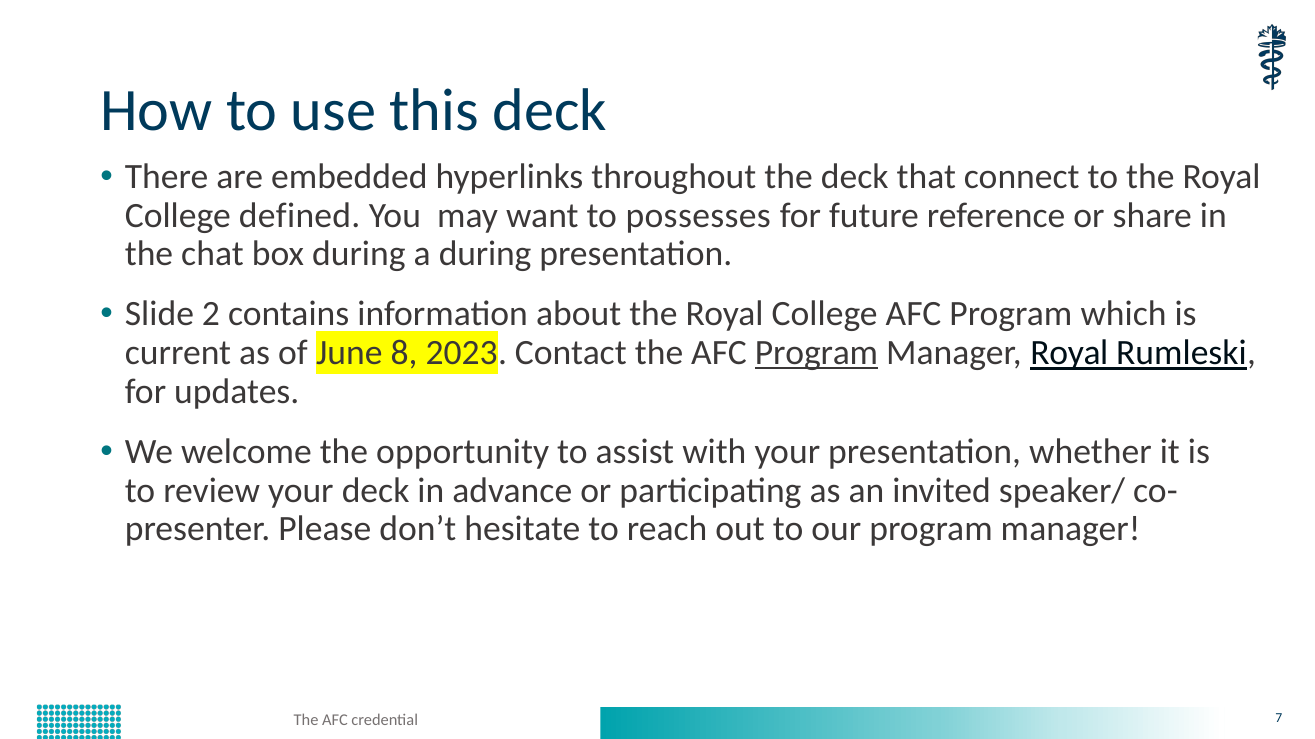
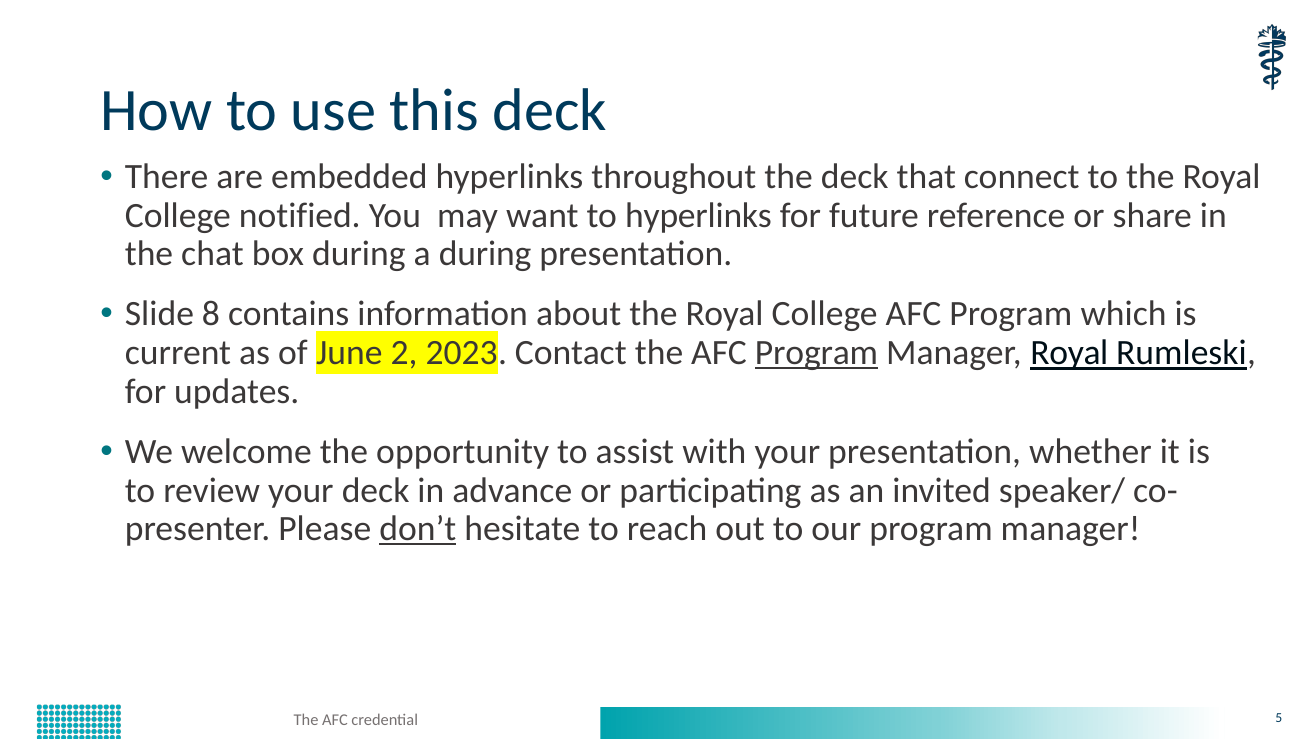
defined: defined -> notified
to possesses: possesses -> hyperlinks
2: 2 -> 8
8: 8 -> 2
don’t underline: none -> present
7: 7 -> 5
